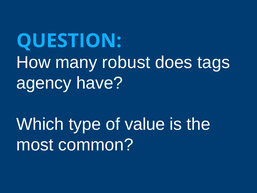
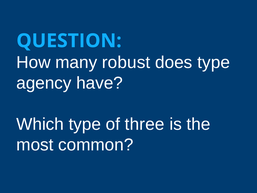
does tags: tags -> type
value: value -> three
